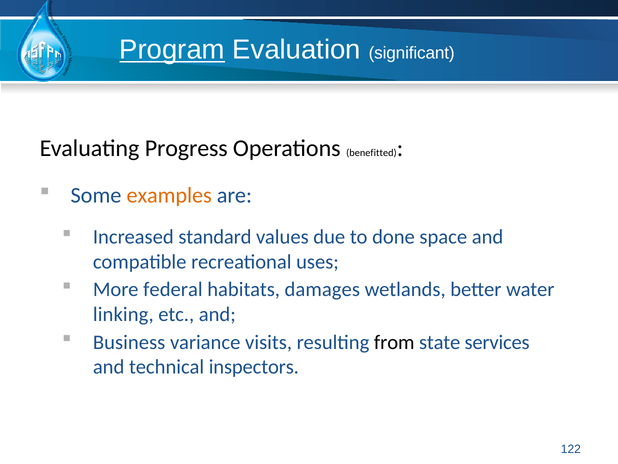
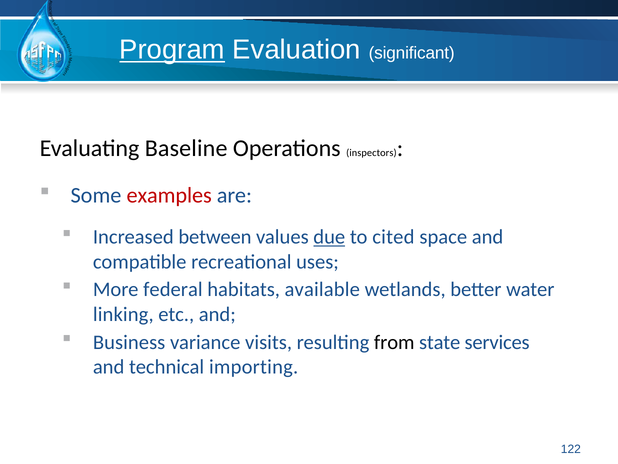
Progress: Progress -> Baseline
benefitted: benefitted -> inspectors
examples colour: orange -> red
standard: standard -> between
due underline: none -> present
done: done -> cited
damages: damages -> available
inspectors: inspectors -> importing
